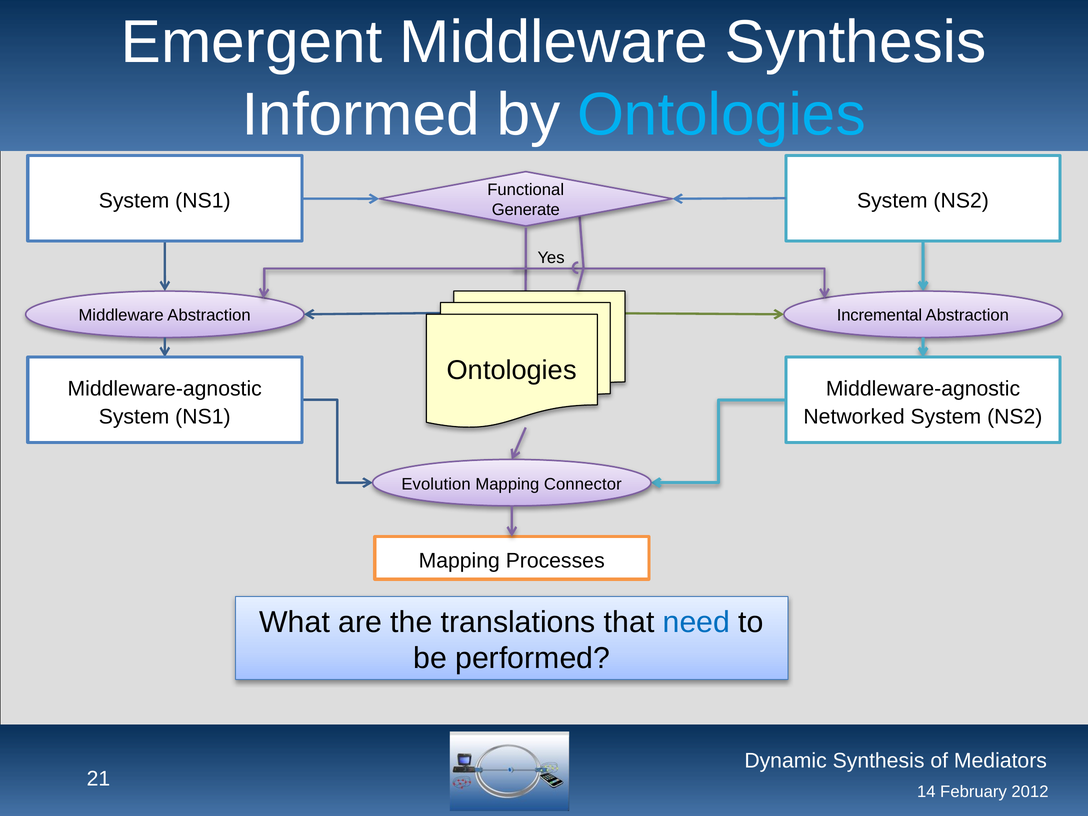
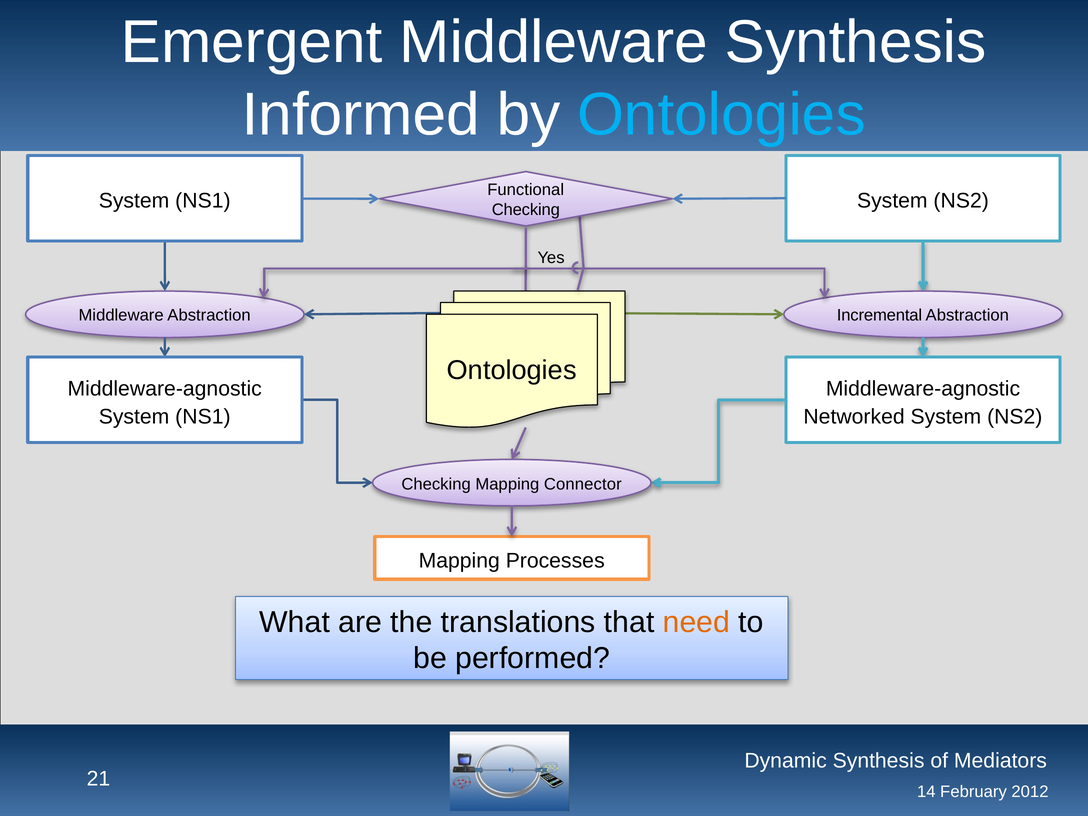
Generate at (526, 210): Generate -> Checking
Evolution at (436, 484): Evolution -> Checking
need colour: blue -> orange
